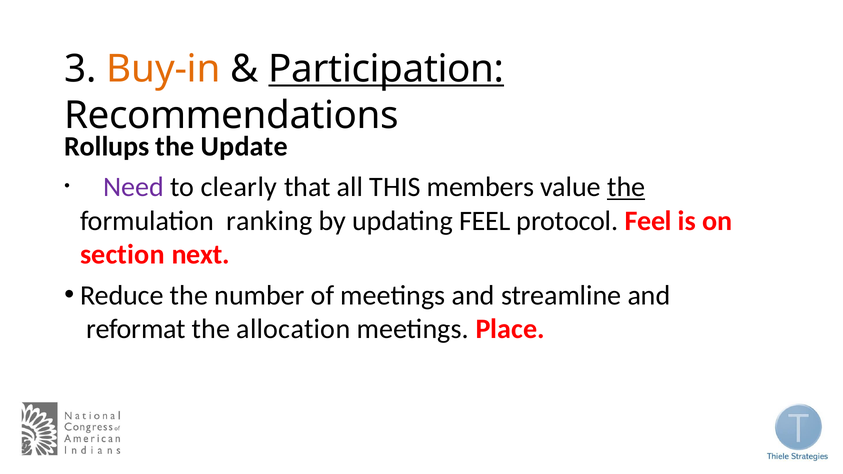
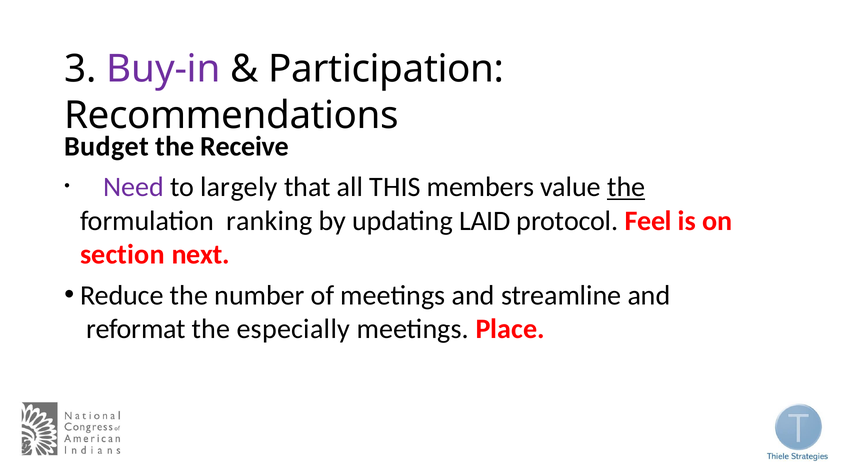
Buy-in colour: orange -> purple
Participation underline: present -> none
Rollups: Rollups -> Budget
Update: Update -> Receive
clearly: clearly -> largely
updating FEEL: FEEL -> LAID
allocation: allocation -> especially
